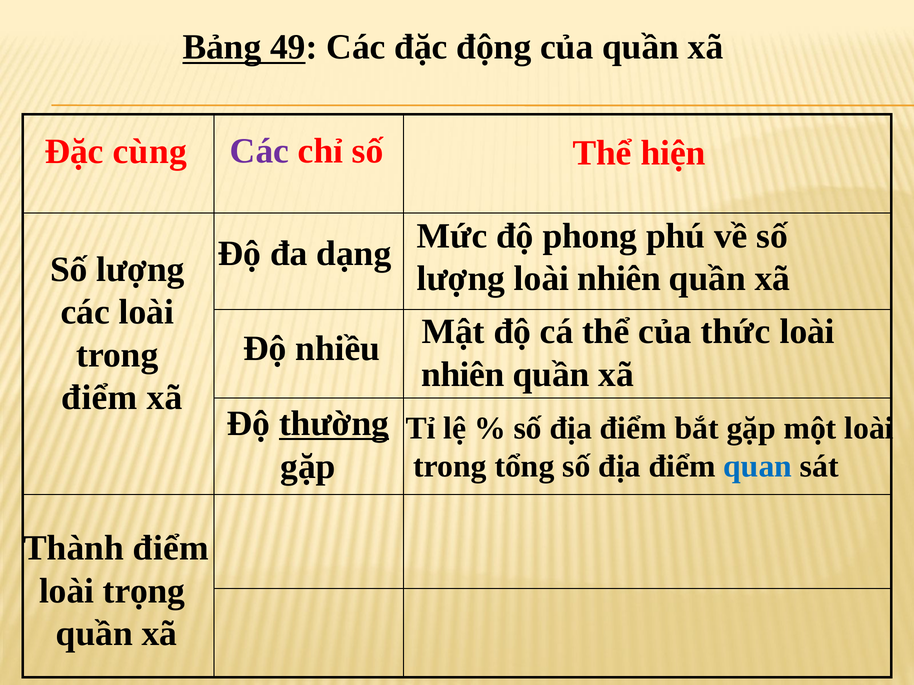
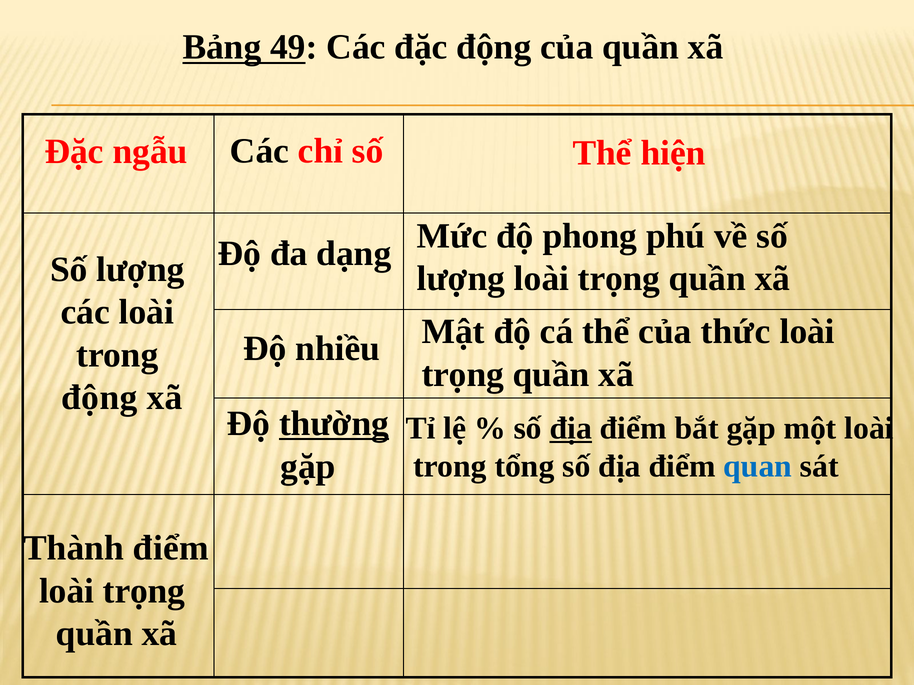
Các at (259, 151) colour: purple -> black
cùng: cùng -> ngẫu
lượng loài nhiên: nhiên -> trọng
nhiên at (463, 375): nhiên -> trọng
điểm at (99, 398): điểm -> động
địa at (571, 429) underline: none -> present
